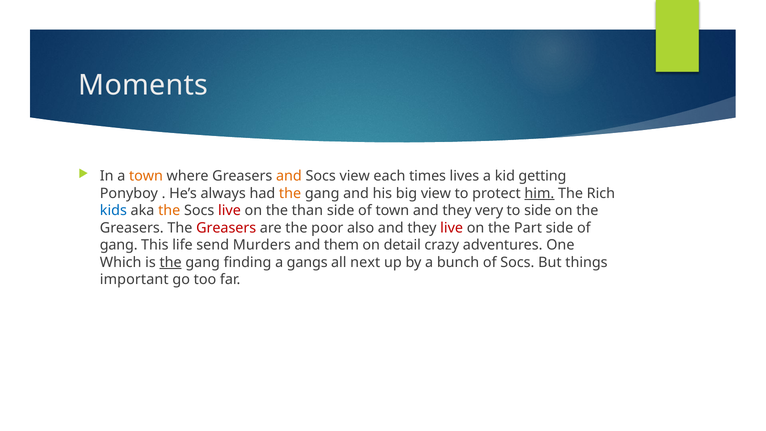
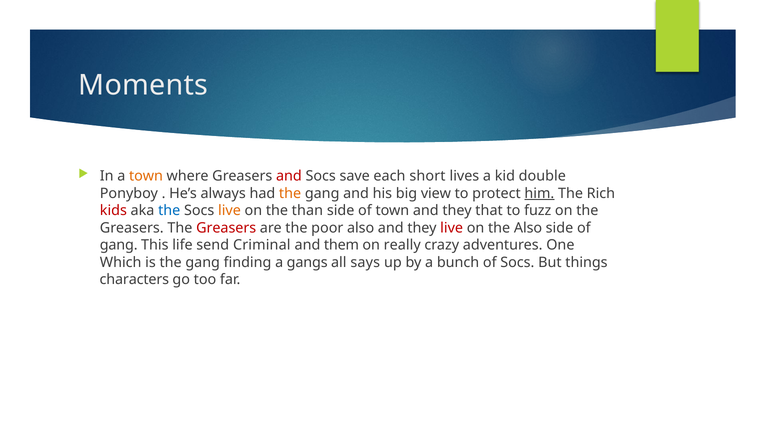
and at (289, 176) colour: orange -> red
Socs view: view -> save
times: times -> short
getting: getting -> double
kids colour: blue -> red
the at (169, 211) colour: orange -> blue
live at (229, 211) colour: red -> orange
very: very -> that
to side: side -> fuzz
the Part: Part -> Also
Murders: Murders -> Criminal
detail: detail -> really
the at (171, 262) underline: present -> none
next: next -> says
important: important -> characters
